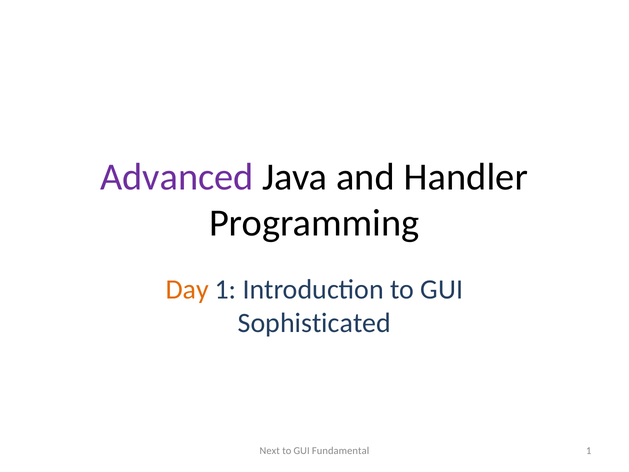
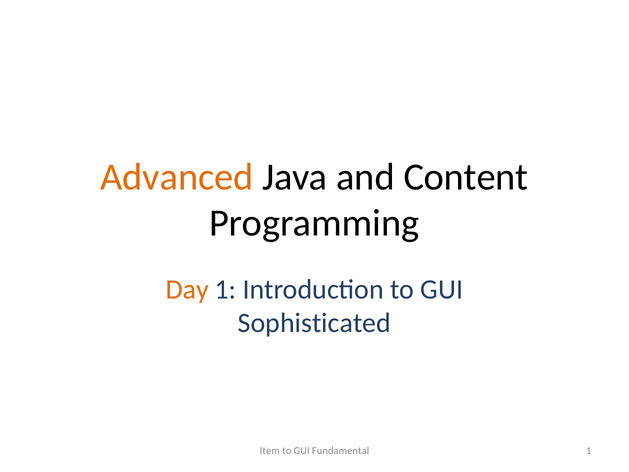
Advanced colour: purple -> orange
Handler: Handler -> Content
Next: Next -> Item
